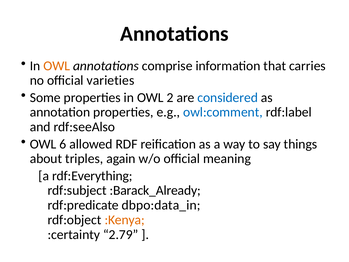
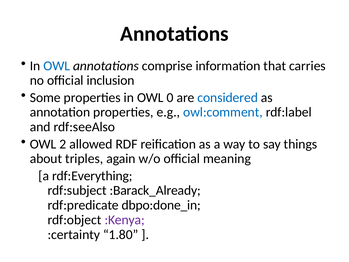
OWL at (57, 66) colour: orange -> blue
varieties: varieties -> inclusion
2: 2 -> 0
6: 6 -> 2
dbpo:data_in: dbpo:data_in -> dbpo:done_in
:Kenya colour: orange -> purple
2.79: 2.79 -> 1.80
